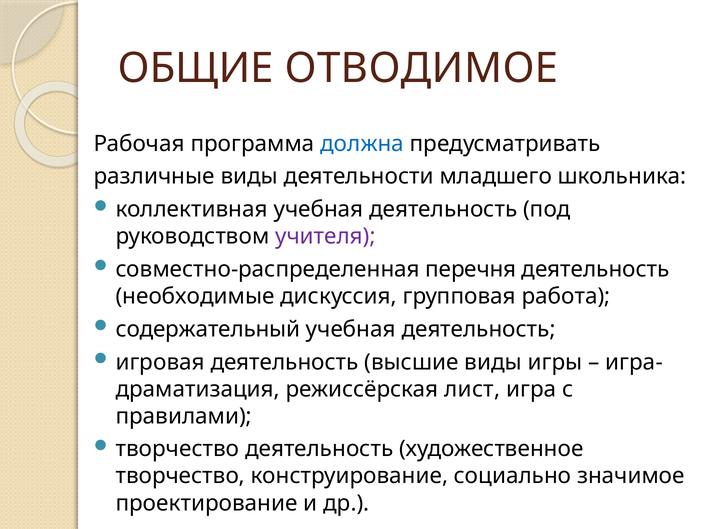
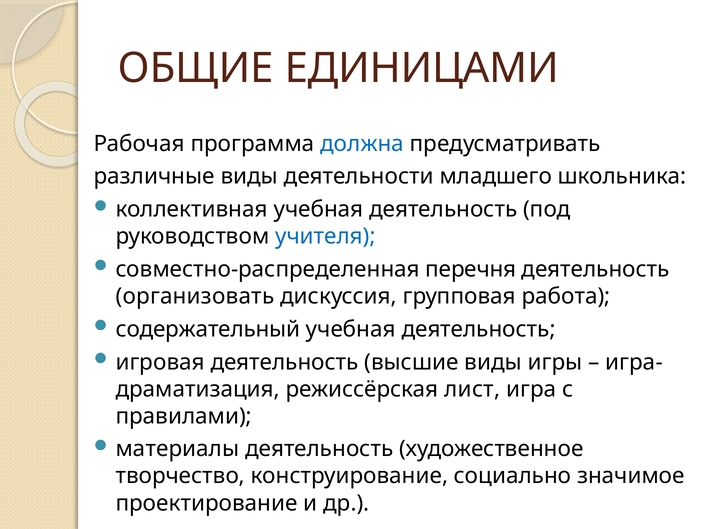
ОТВОДИМОЕ: ОТВОДИМОЕ -> ЕДИНИЦАМИ
учителя colour: purple -> blue
необходимые: необходимые -> организовать
творчество at (177, 449): творчество -> материалы
